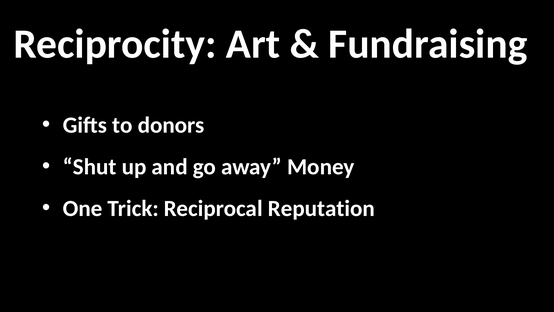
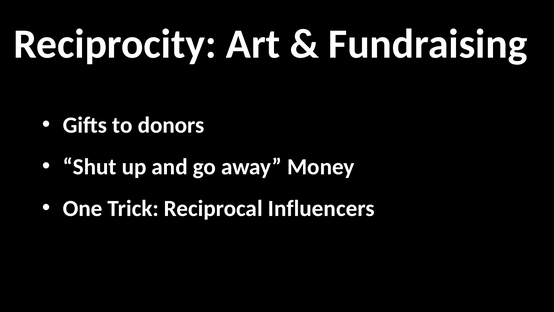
Reputation: Reputation -> Influencers
